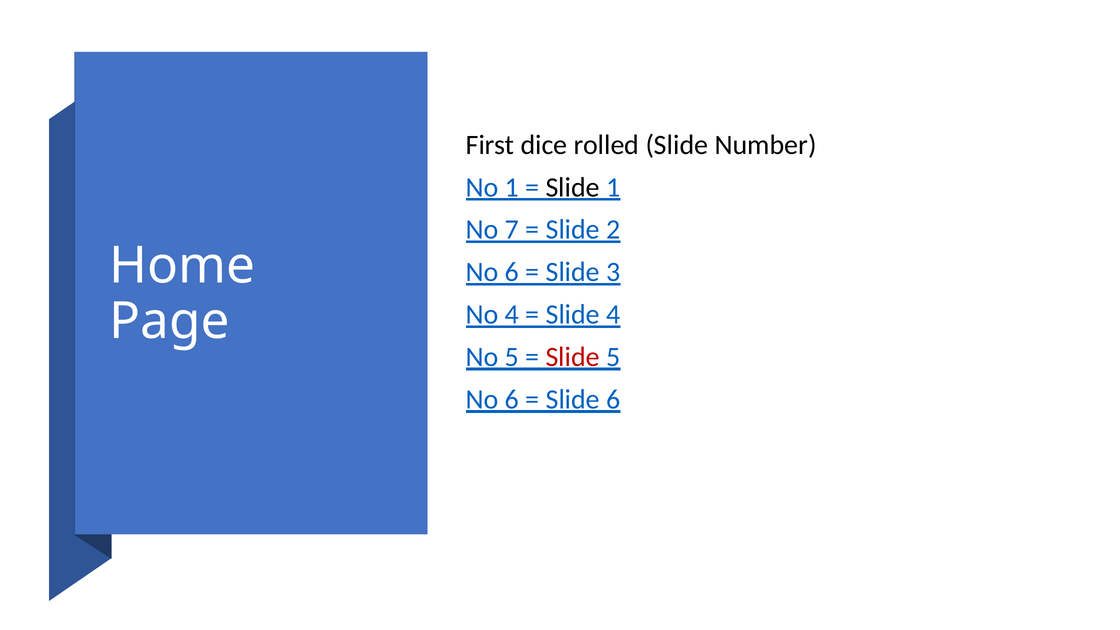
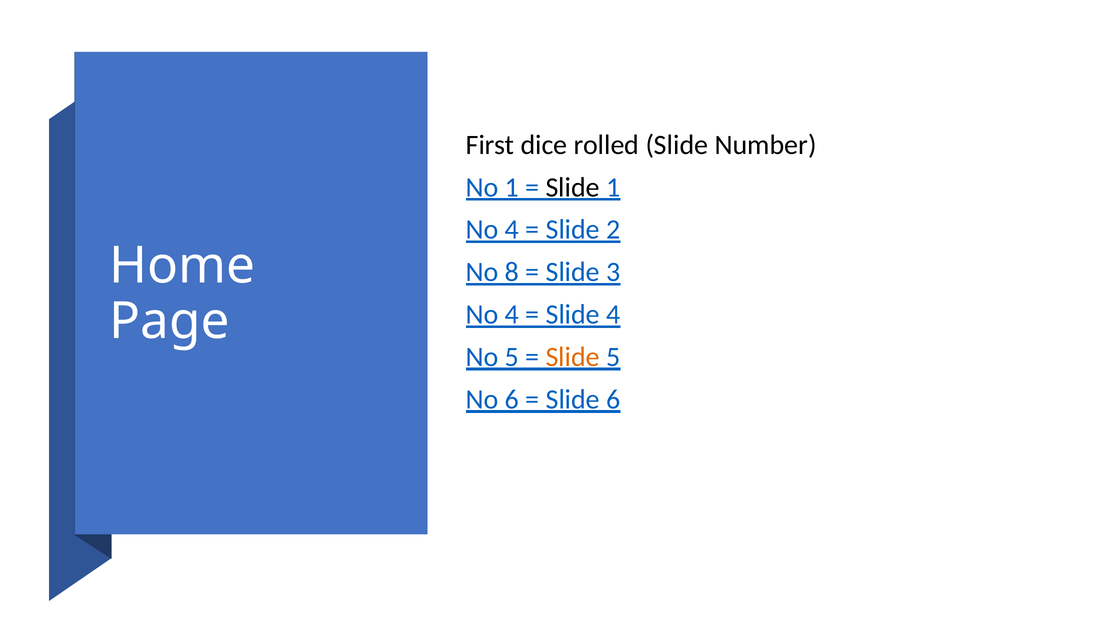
7 at (512, 230): 7 -> 4
6 at (512, 272): 6 -> 8
Slide at (573, 357) colour: red -> orange
